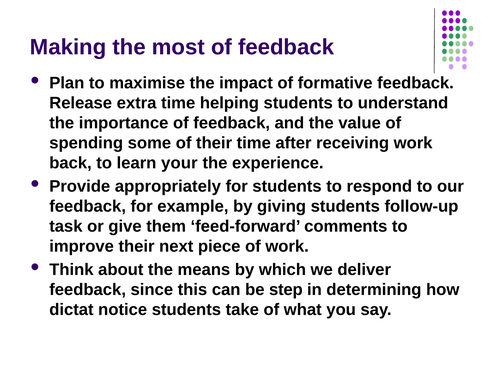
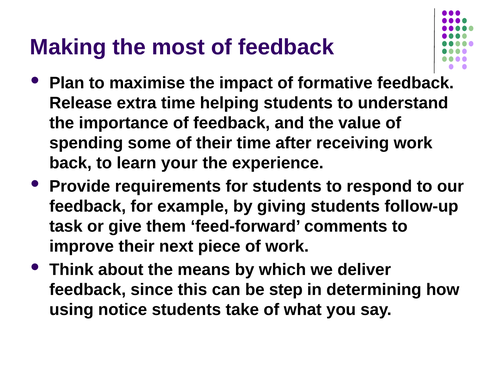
appropriately: appropriately -> requirements
dictat: dictat -> using
